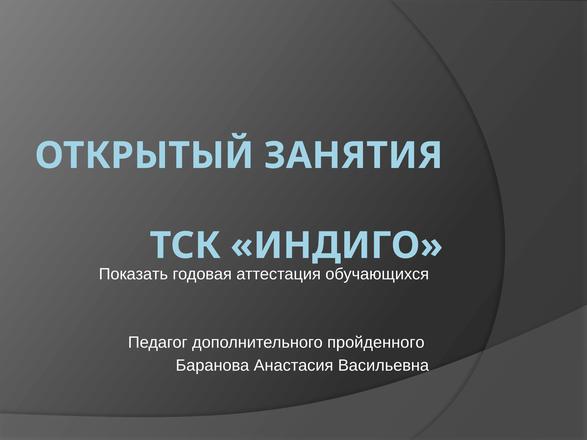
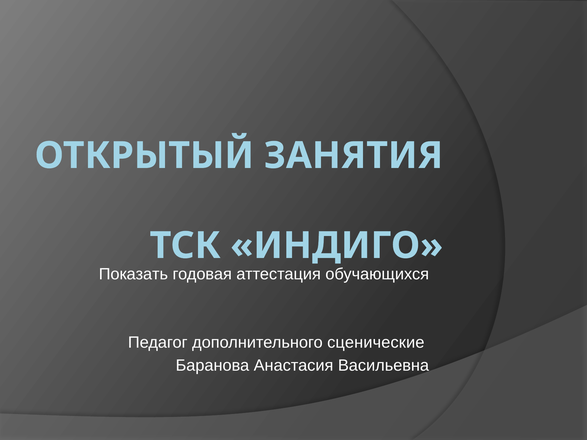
пройденного: пройденного -> сценические
